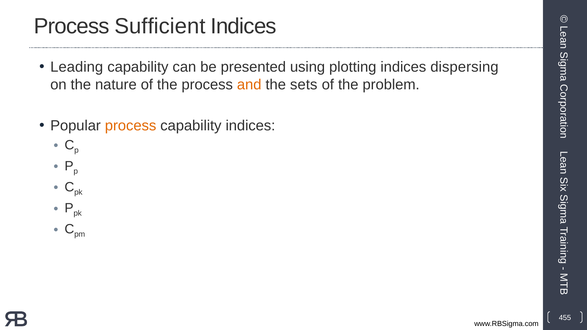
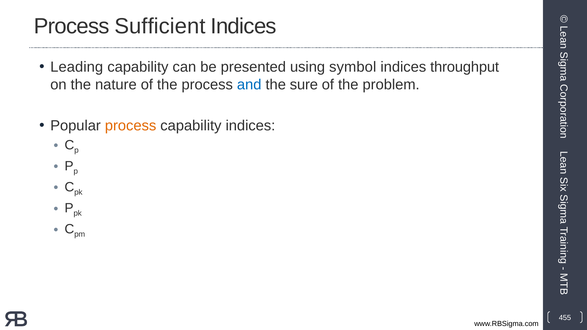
plotting: plotting -> symbol
dispersing: dispersing -> throughput
and colour: orange -> blue
sets: sets -> sure
